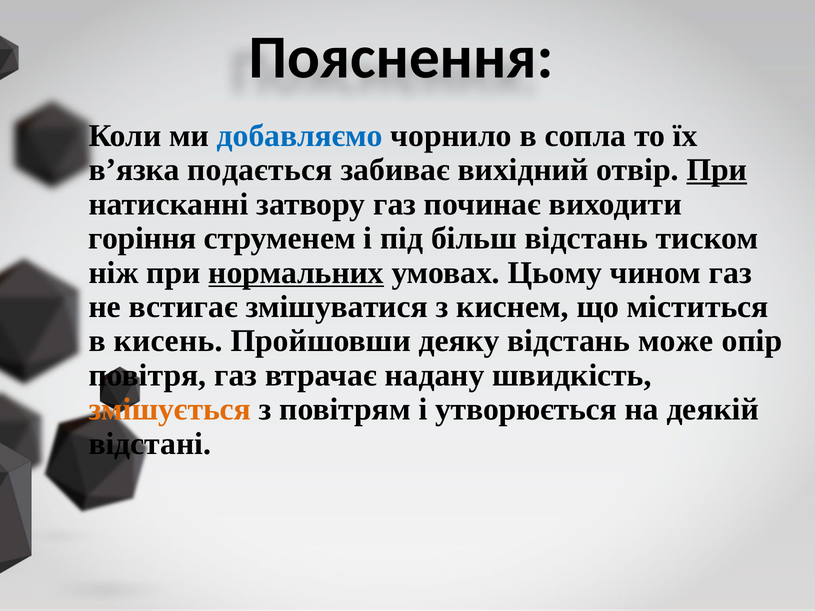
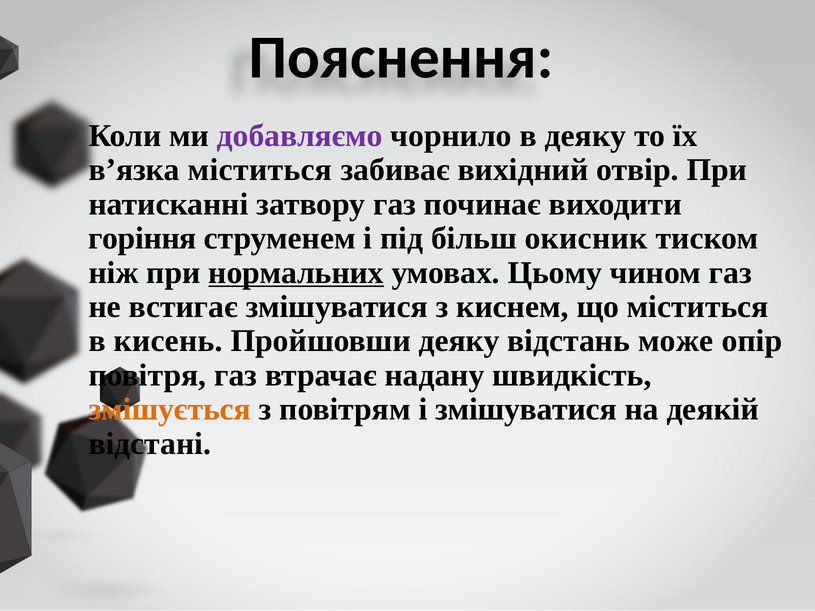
добавляємо colour: blue -> purple
в сопла: сопла -> деяку
в’язка подається: подається -> міститься
При at (717, 170) underline: present -> none
більш відстань: відстань -> окисник
і утворюється: утворюється -> змішуватися
